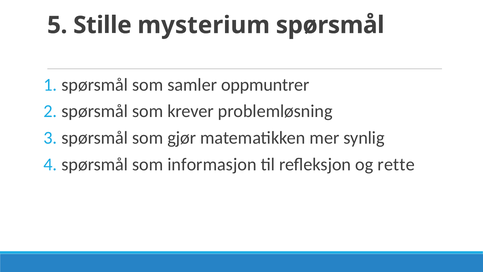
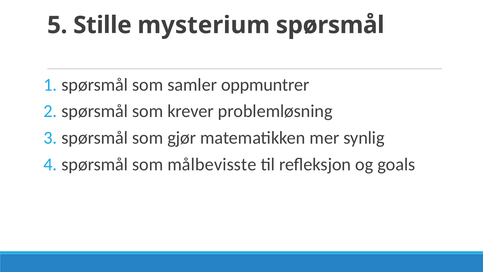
informasjon: informasjon -> målbevisste
rette: rette -> goals
